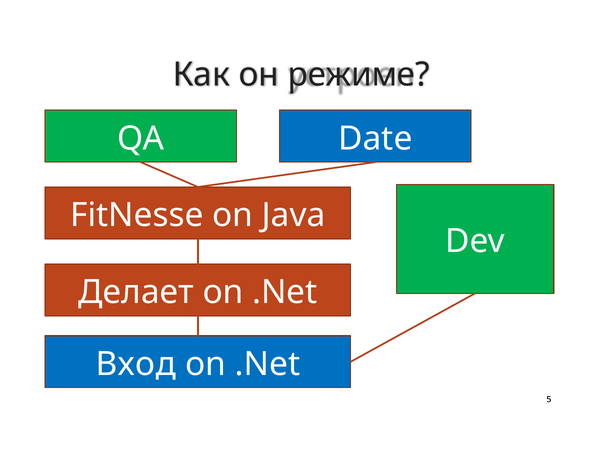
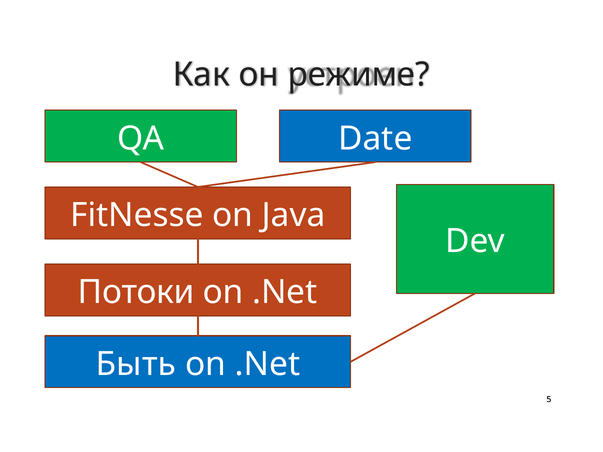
Делает: Делает -> Потоки
Вход: Вход -> Быть
